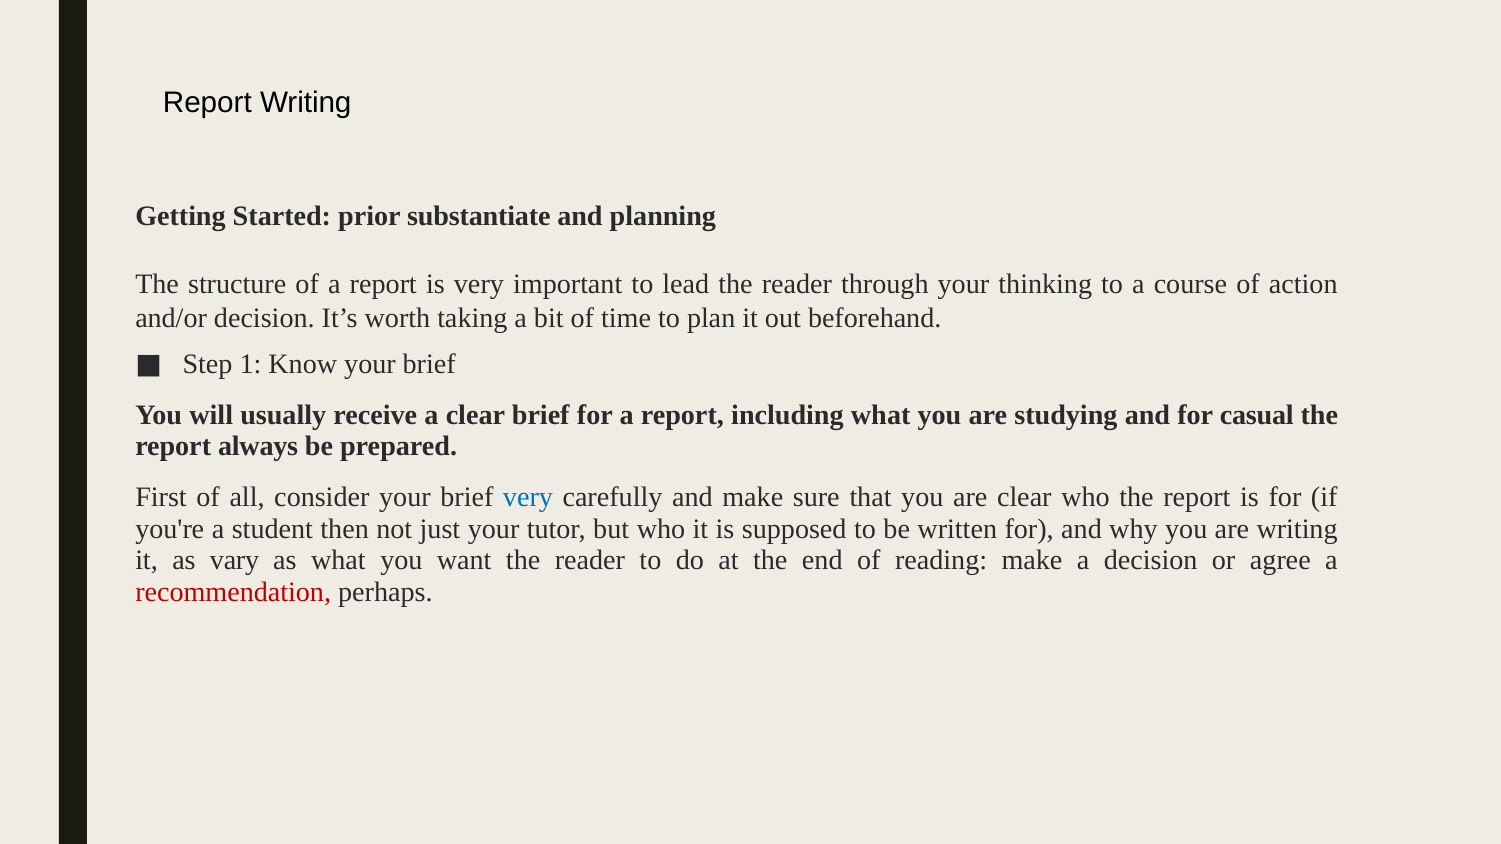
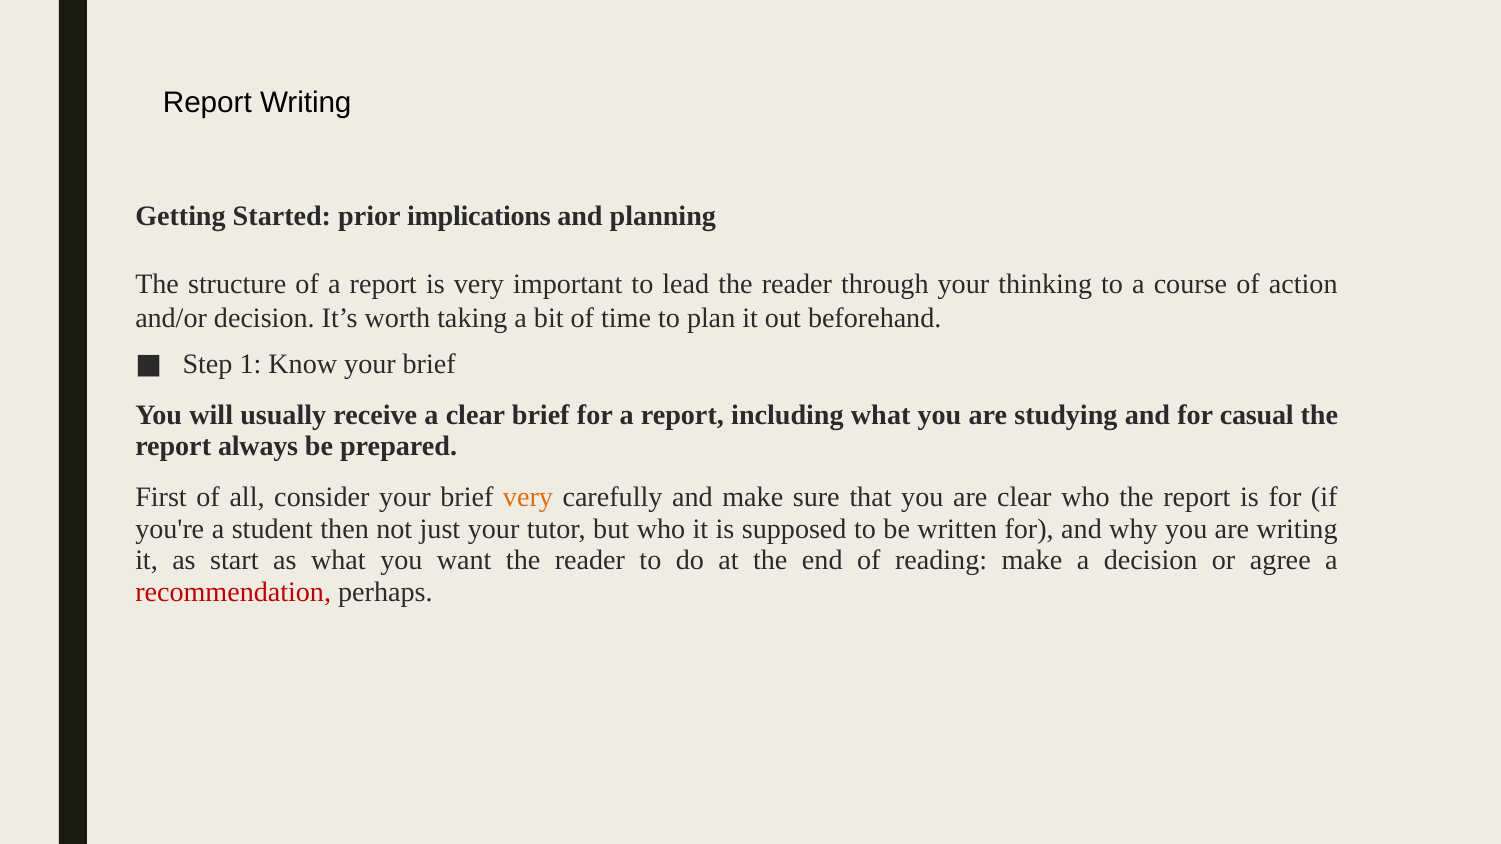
substantiate: substantiate -> implications
very at (528, 497) colour: blue -> orange
vary: vary -> start
